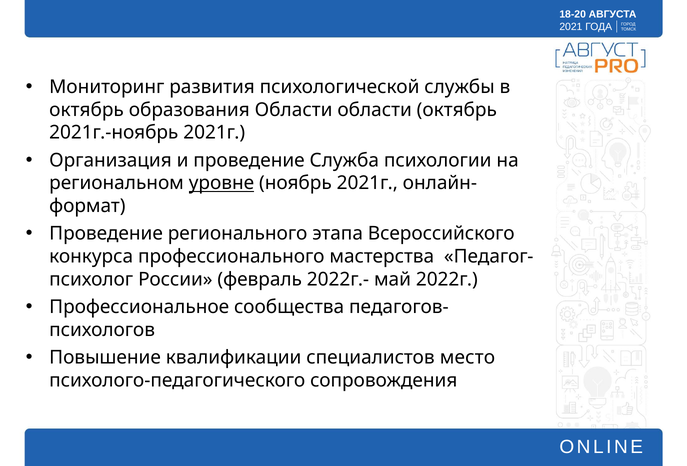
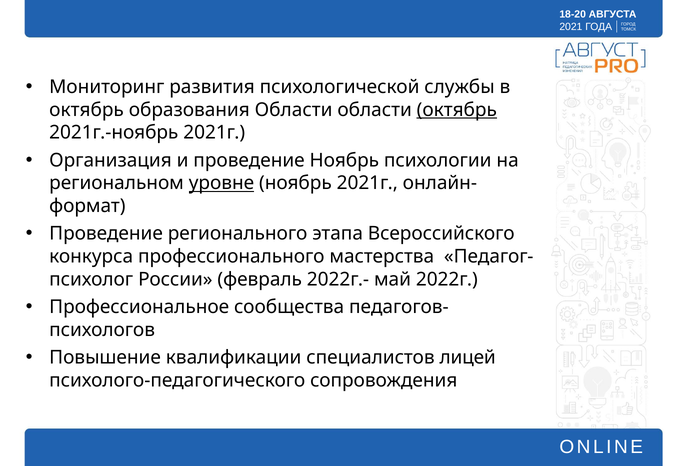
октябрь at (457, 110) underline: none -> present
проведение Служба: Служба -> Ноябрь
место: место -> лицей
